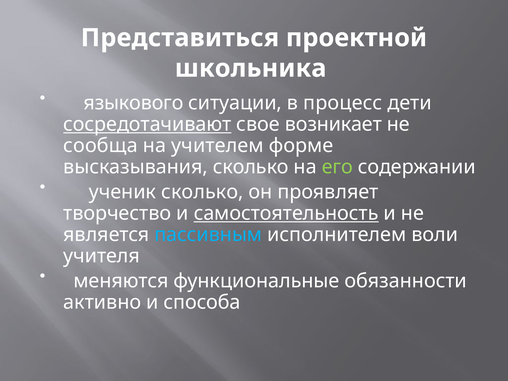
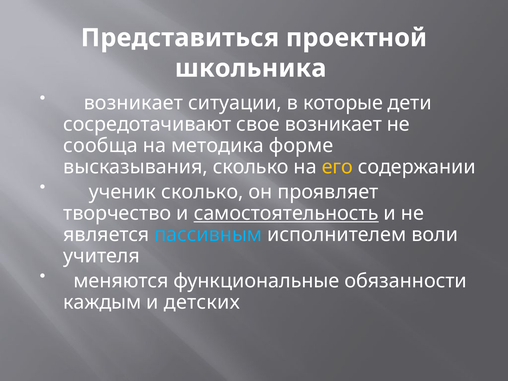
языкового at (133, 103): языкового -> возникает
процесс: процесс -> которые
сосредотачивают underline: present -> none
учителем: учителем -> методика
его colour: light green -> yellow
активно: активно -> каждым
способа: способа -> детских
